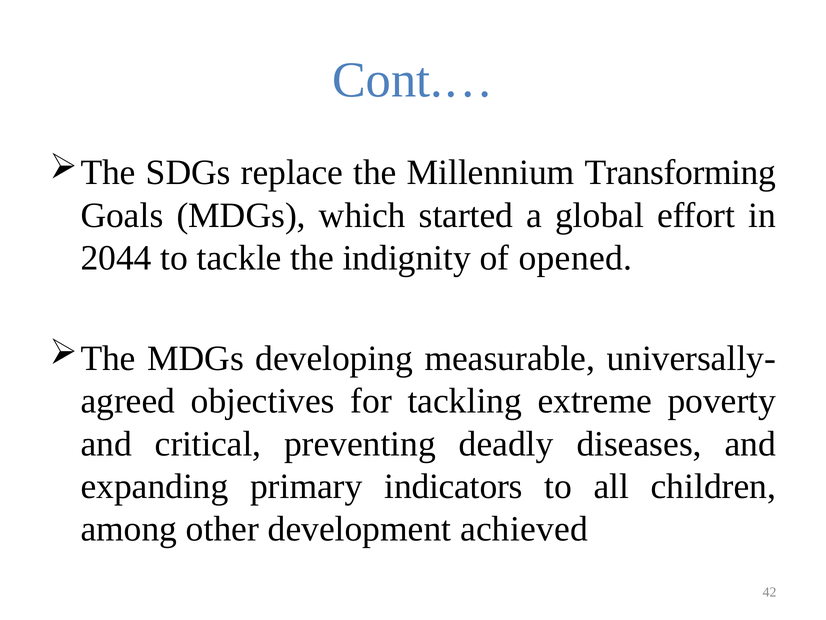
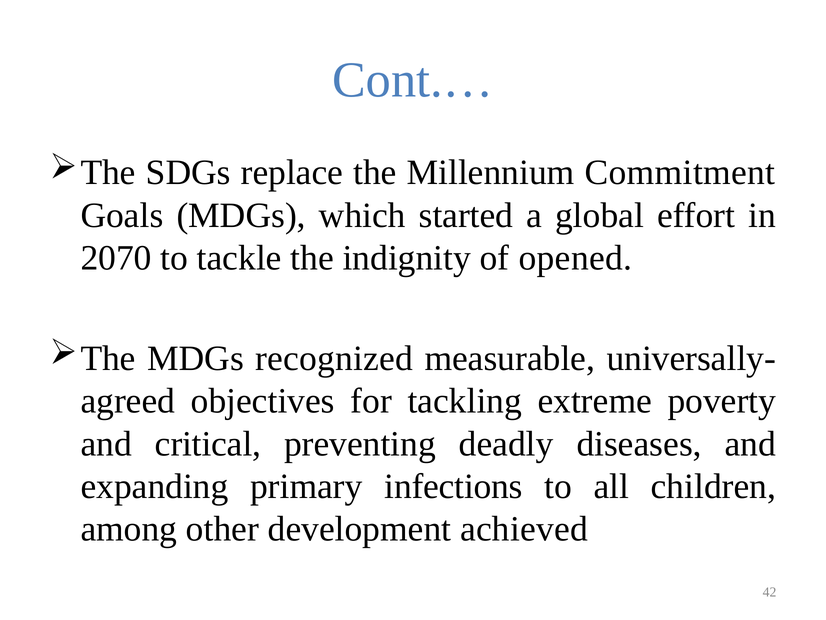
Transforming: Transforming -> Commitment
2044: 2044 -> 2070
developing: developing -> recognized
indicators: indicators -> infections
